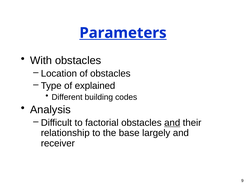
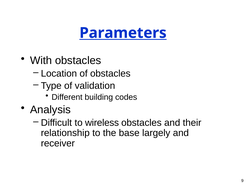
explained: explained -> validation
factorial: factorial -> wireless
and at (172, 122) underline: present -> none
